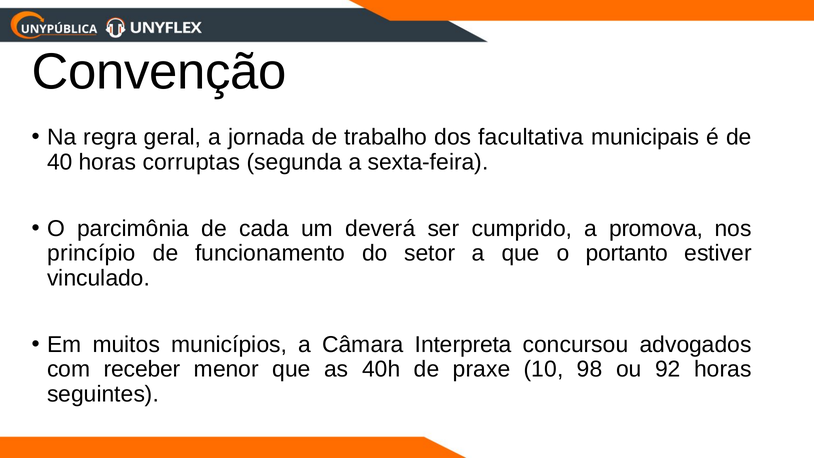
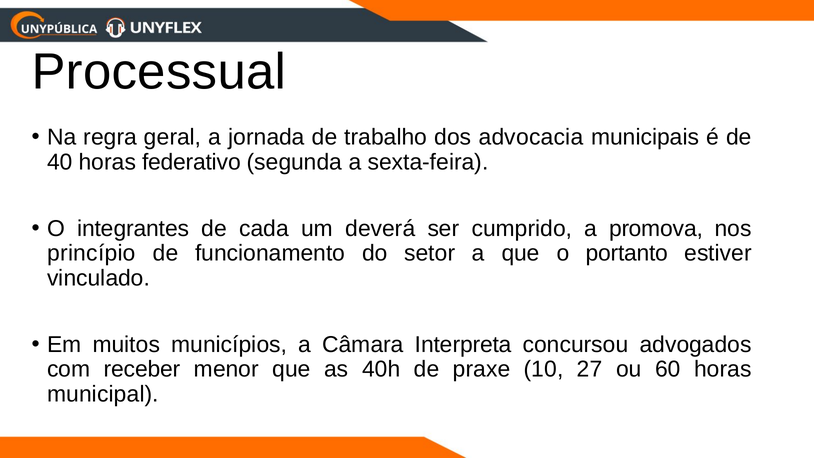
Convenção: Convenção -> Processual
facultativa: facultativa -> advocacia
corruptas: corruptas -> federativo
parcimônia: parcimônia -> integrantes
98: 98 -> 27
92: 92 -> 60
seguintes: seguintes -> municipal
